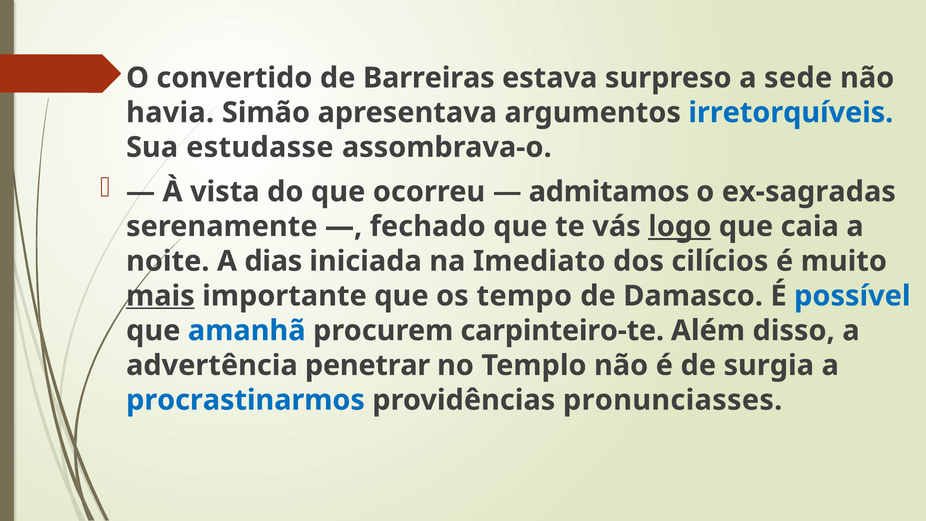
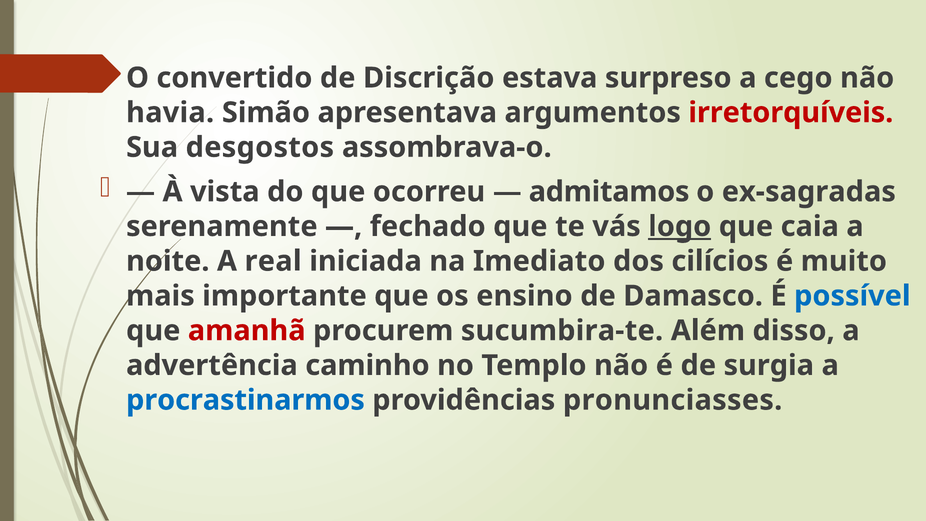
Barreiras: Barreiras -> Discrição
sede: sede -> cego
irretorquíveis colour: blue -> red
estudasse: estudasse -> desgostos
dias: dias -> real
mais underline: present -> none
tempo: tempo -> ensino
amanhã colour: blue -> red
carpinteiro-te: carpinteiro-te -> sucumbira-te
penetrar: penetrar -> caminho
